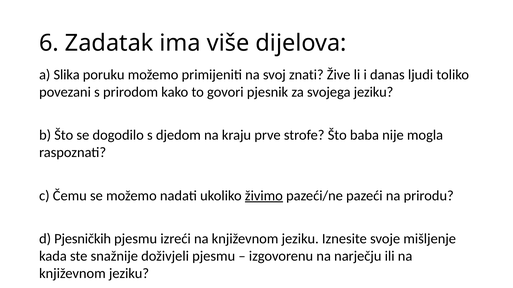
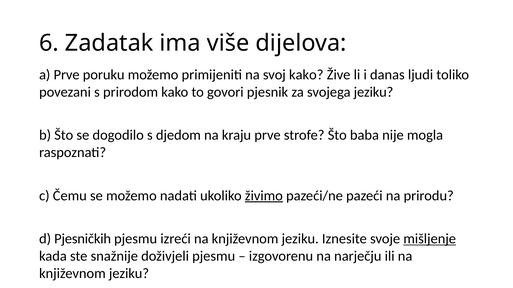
a Slika: Slika -> Prve
svoj znati: znati -> kako
mišljenje underline: none -> present
